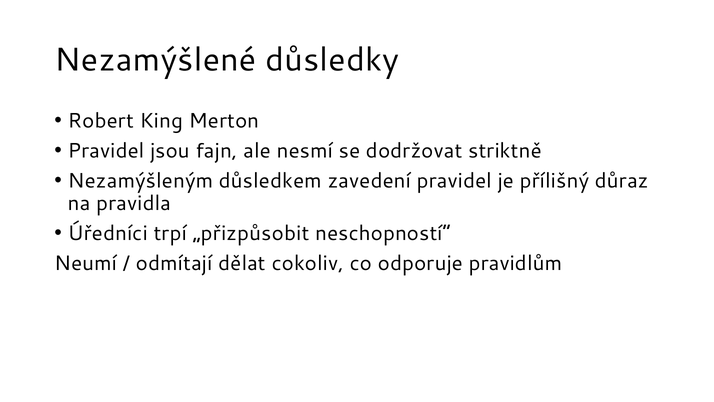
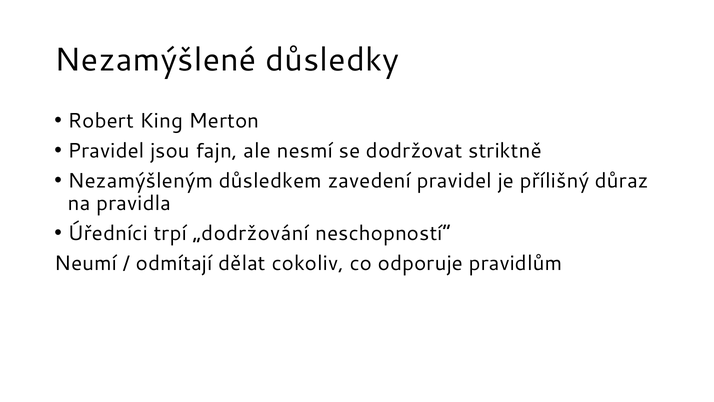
„přizpůsobit: „přizpůsobit -> „dodržování
